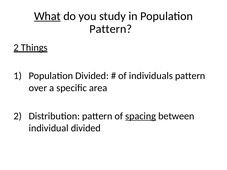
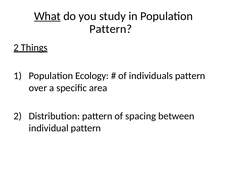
Population Divided: Divided -> Ecology
spacing underline: present -> none
individual divided: divided -> pattern
